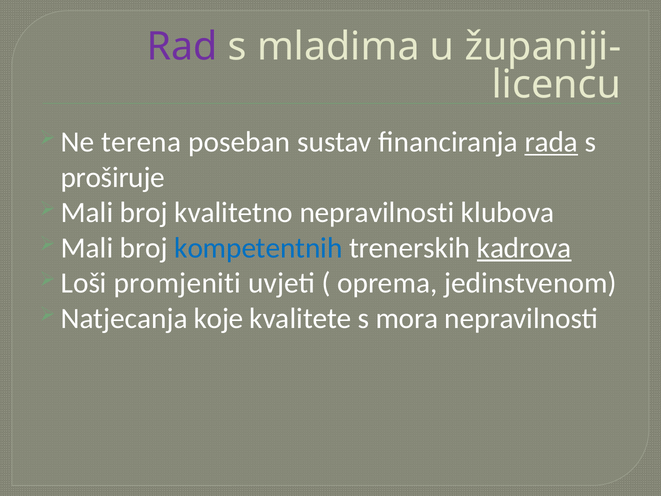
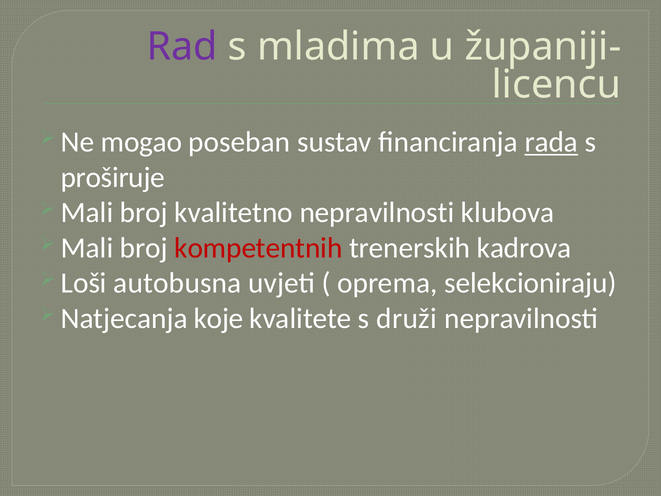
terena: terena -> mogao
kompetentnih colour: blue -> red
kadrova underline: present -> none
promjeniti: promjeniti -> autobusna
jedinstvenom: jedinstvenom -> selekcioniraju
mora: mora -> druži
